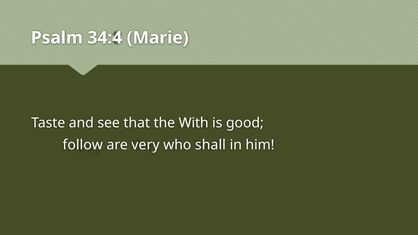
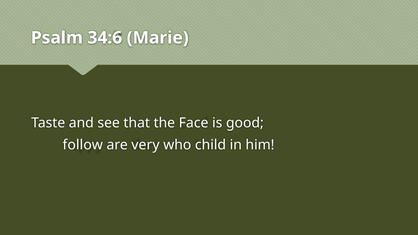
34:4: 34:4 -> 34:6
With: With -> Face
shall: shall -> child
